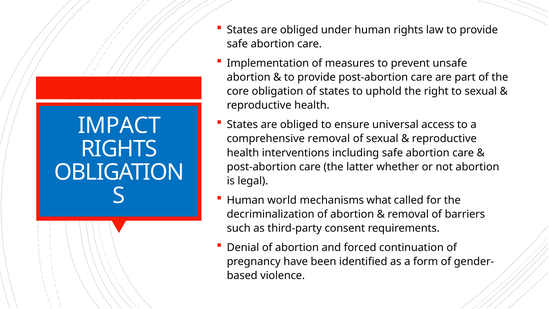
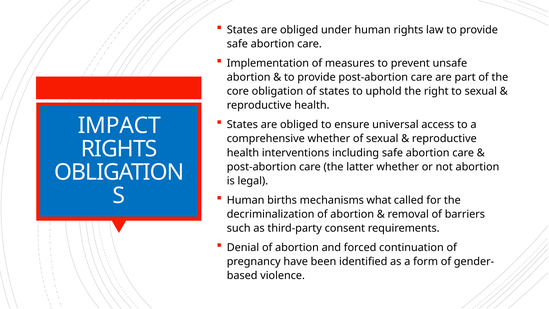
comprehensive removal: removal -> whether
world: world -> births
